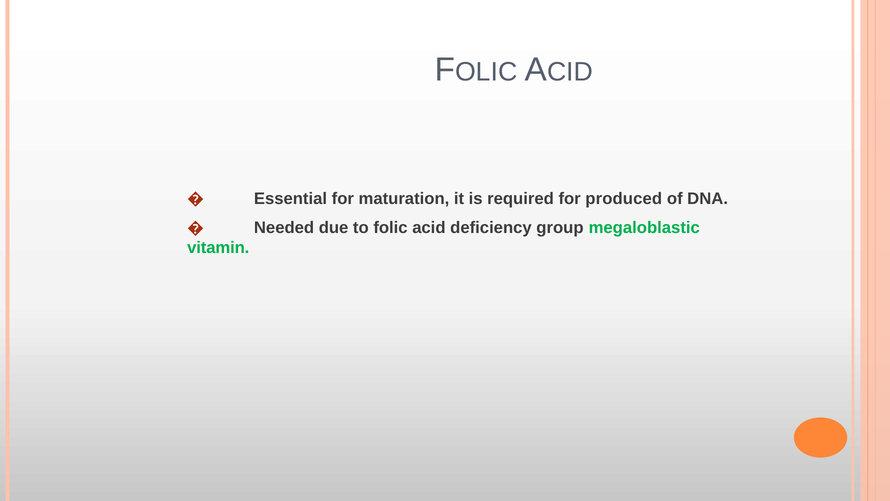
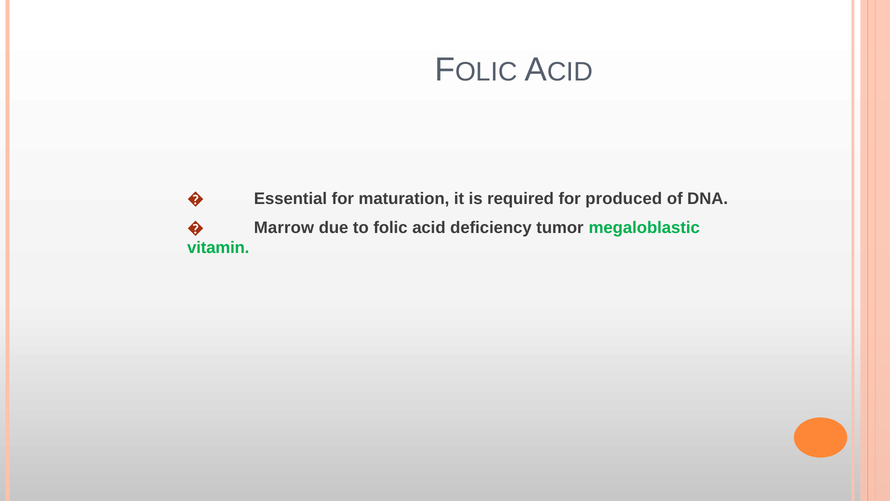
Needed: Needed -> Marrow
group: group -> tumor
